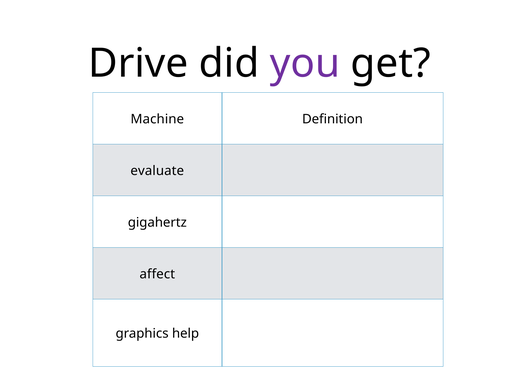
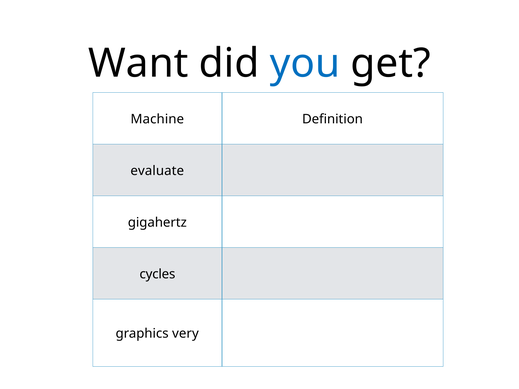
Drive: Drive -> Want
you colour: purple -> blue
affect: affect -> cycles
help: help -> very
